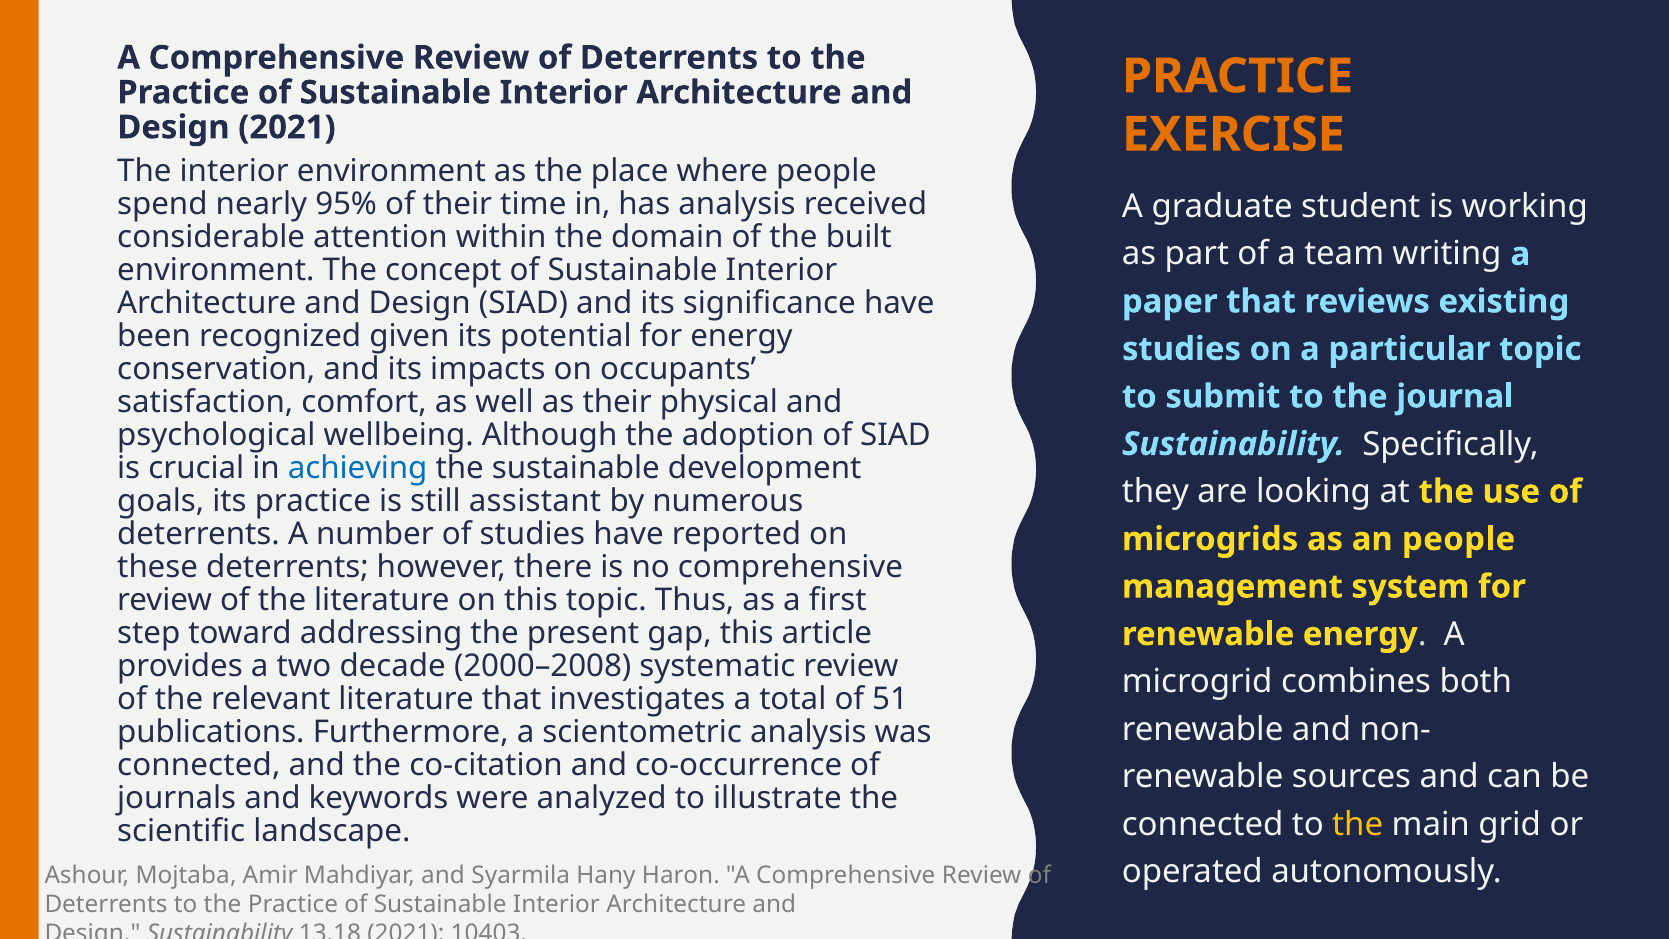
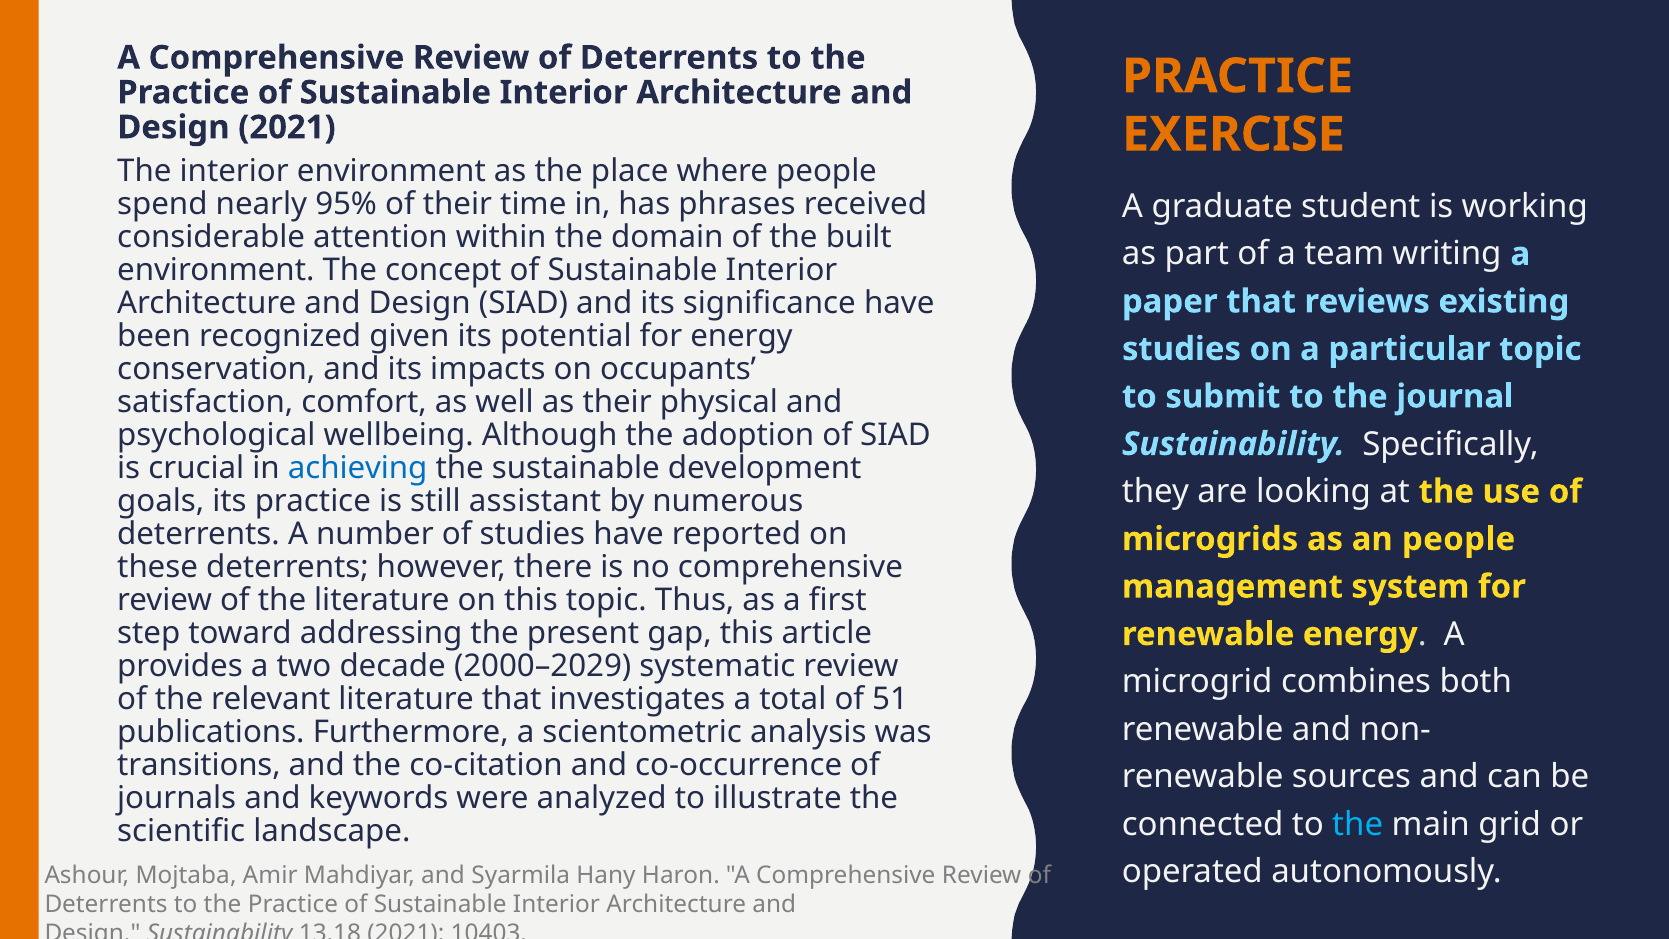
has analysis: analysis -> phrases
2000–2008: 2000–2008 -> 2000–2029
connected at (199, 765): connected -> transitions
the at (1358, 824) colour: yellow -> light blue
